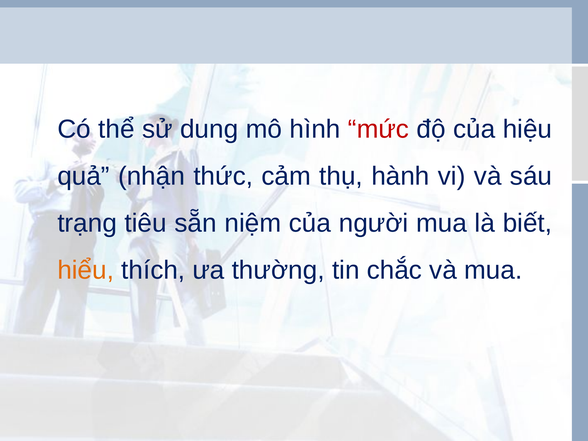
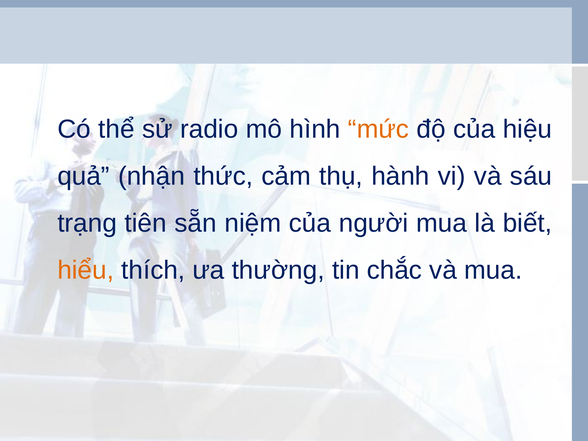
dung: dung -> radio
mức colour: red -> orange
tiêu: tiêu -> tiên
